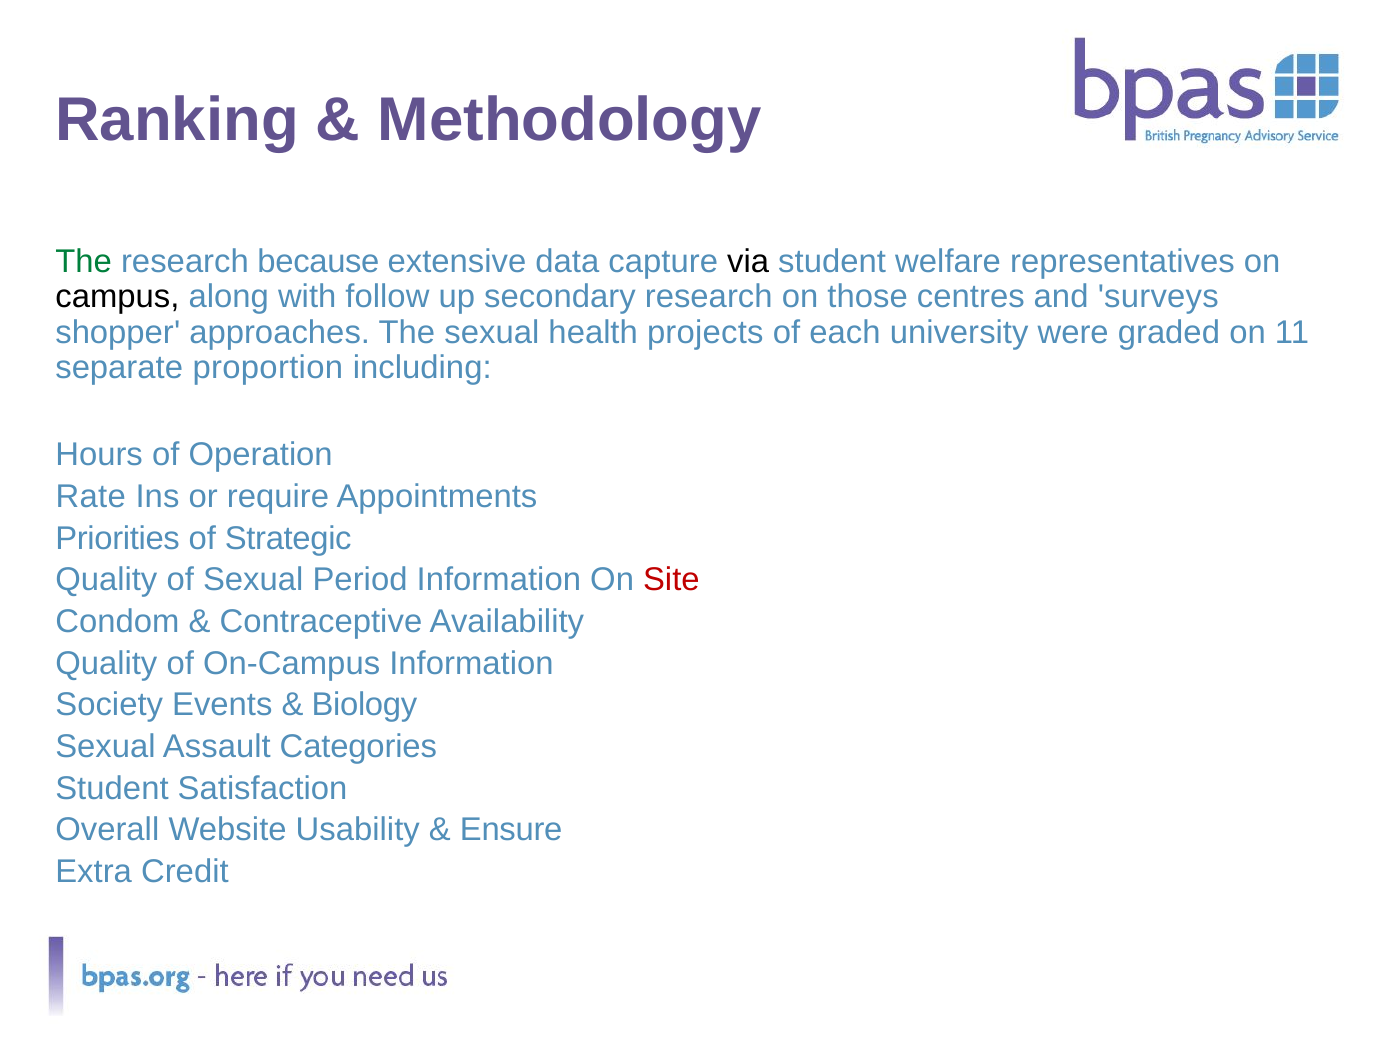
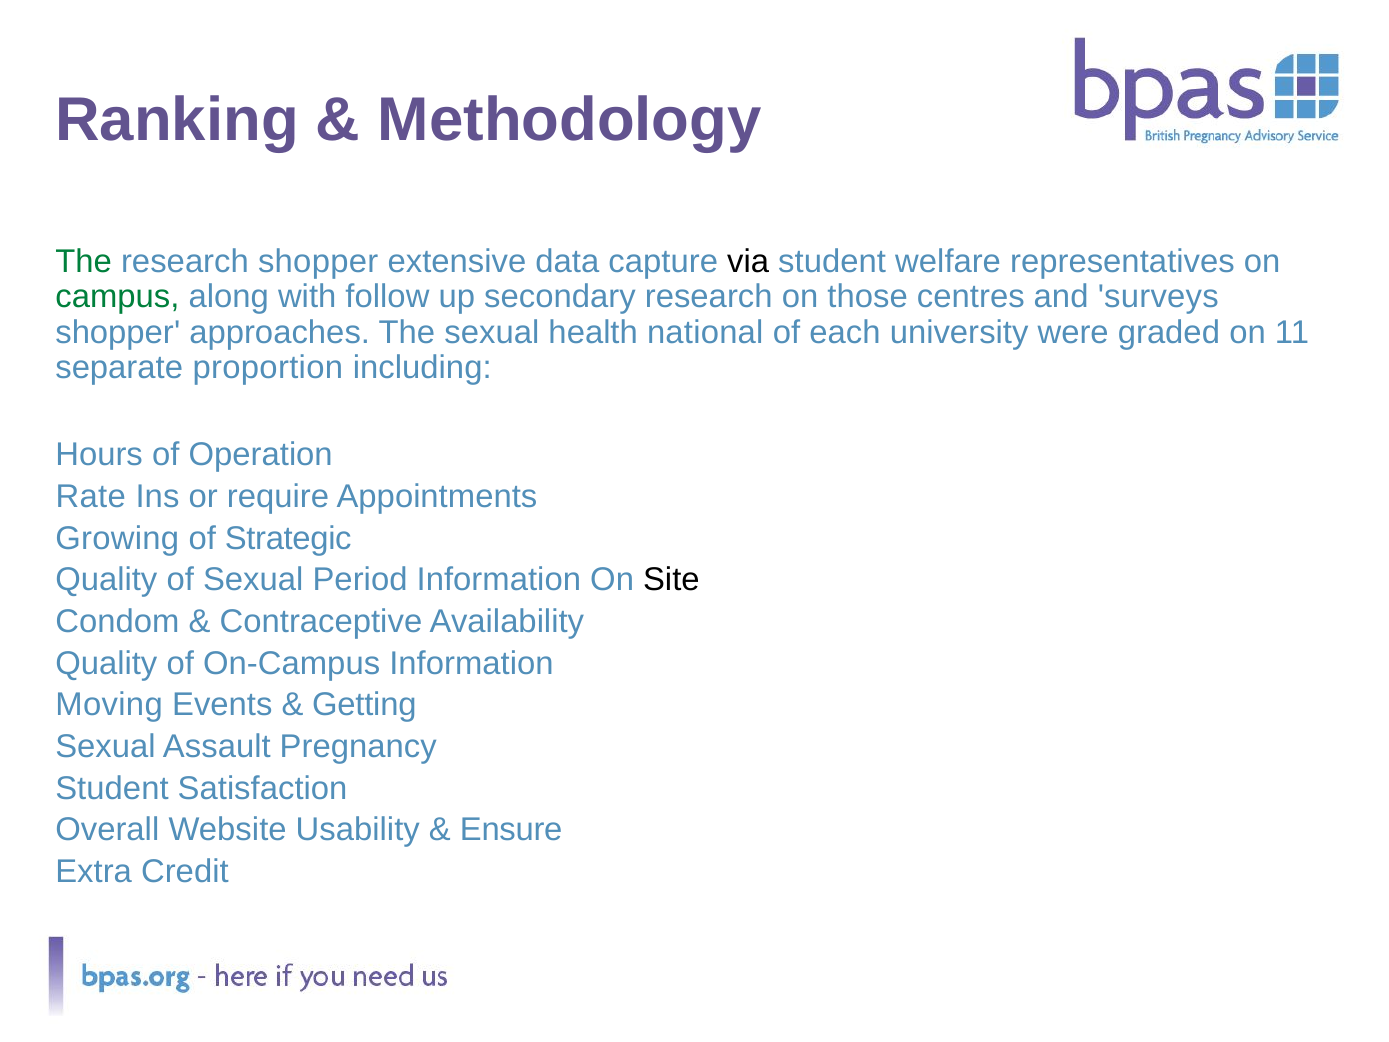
research because: because -> shopper
campus colour: black -> green
projects: projects -> national
Priorities: Priorities -> Growing
Site colour: red -> black
Society: Society -> Moving
Biology: Biology -> Getting
Categories: Categories -> Pregnancy
